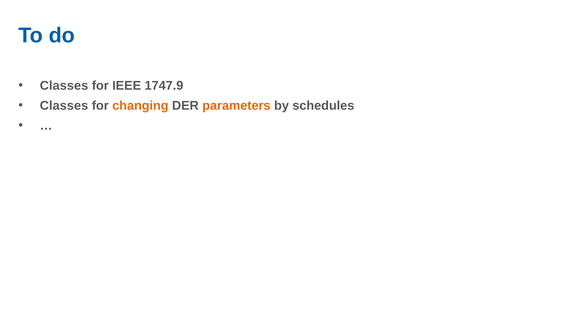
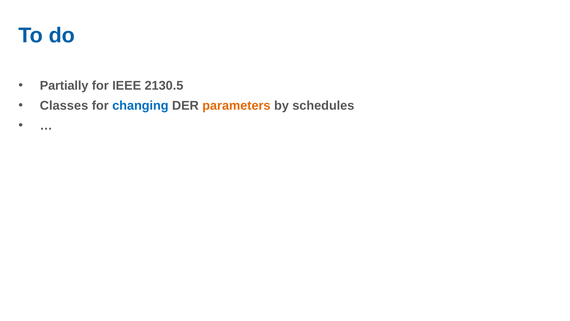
Classes at (64, 86): Classes -> Partially
1747.9: 1747.9 -> 2130.5
changing colour: orange -> blue
